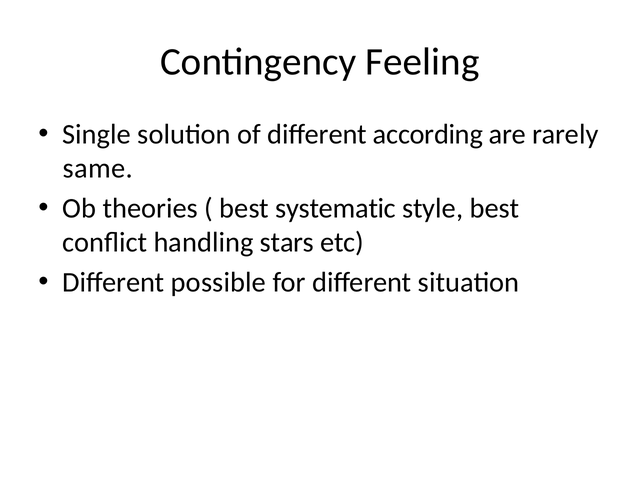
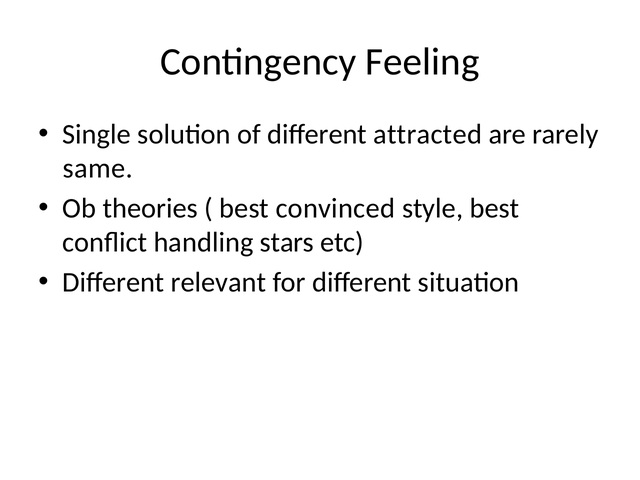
according: according -> attracted
systematic: systematic -> convinced
possible: possible -> relevant
